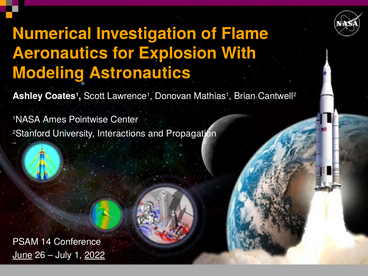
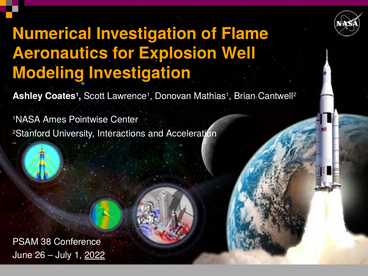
With: With -> Well
Modeling Astronautics: Astronautics -> Investigation
Propagation: Propagation -> Acceleration
14: 14 -> 38
June underline: present -> none
